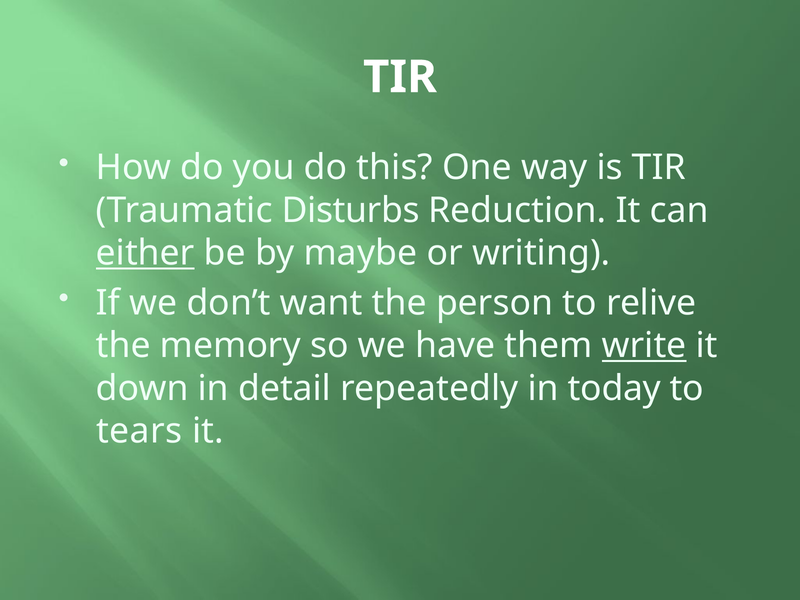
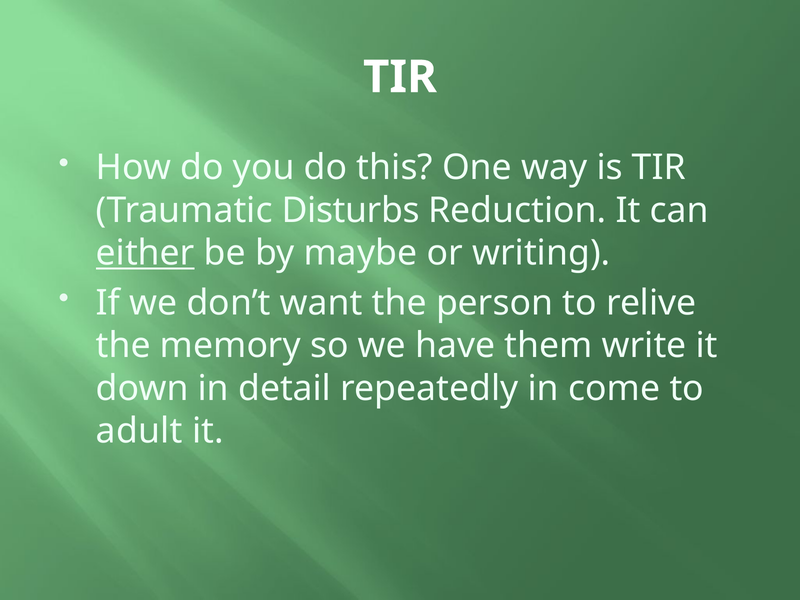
write underline: present -> none
today: today -> come
tears: tears -> adult
